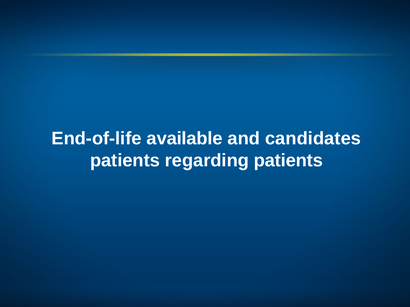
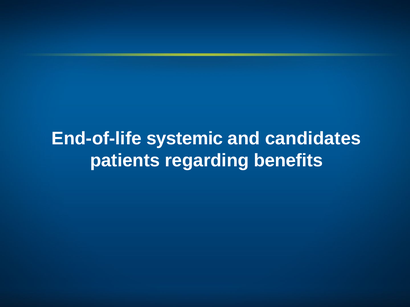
available: available -> systemic
regarding patients: patients -> benefits
